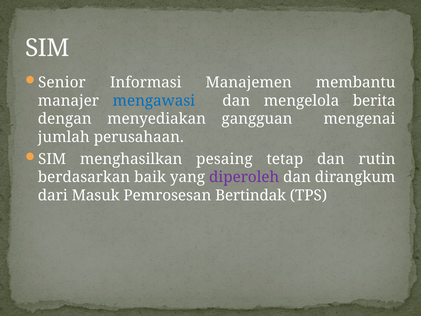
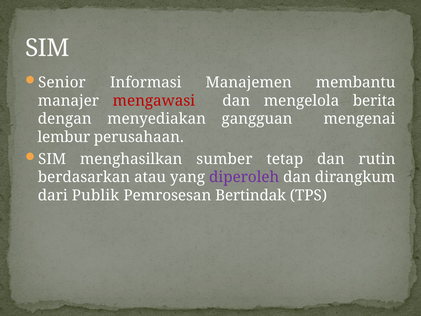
mengawasi colour: blue -> red
jumlah: jumlah -> lembur
pesaing: pesaing -> sumber
baik: baik -> atau
Masuk: Masuk -> Publik
